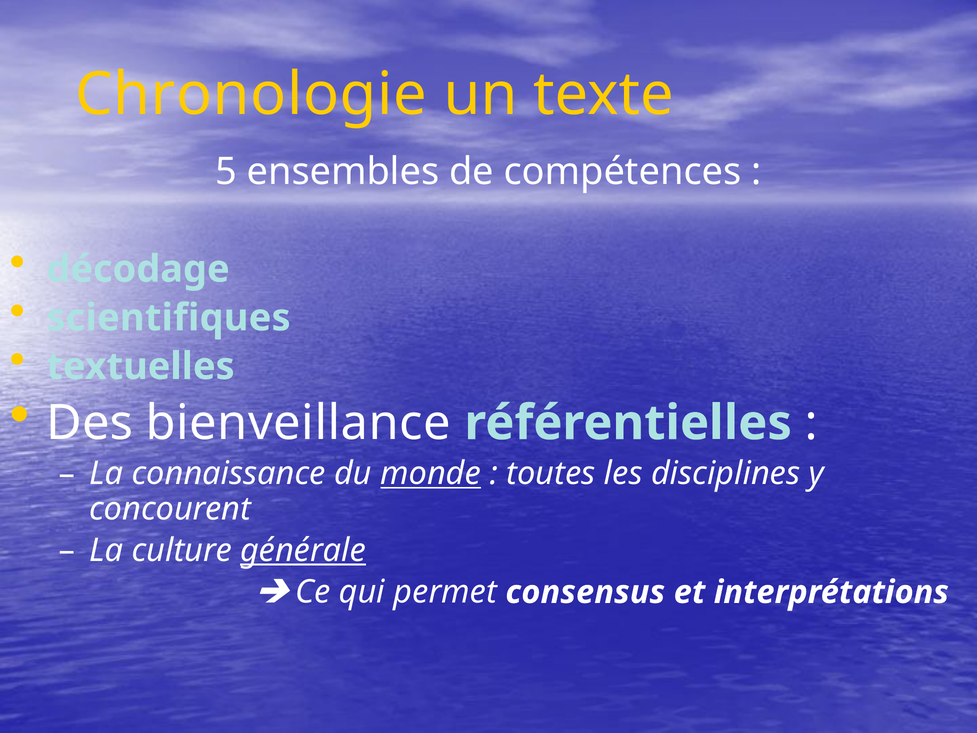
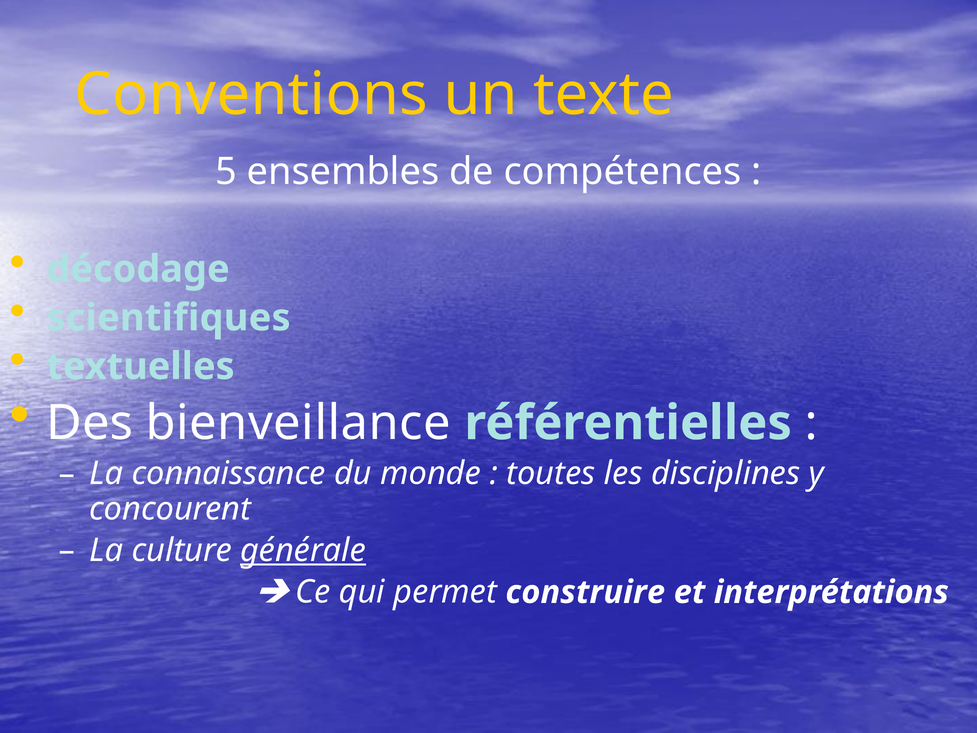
Chronologie: Chronologie -> Conventions
monde underline: present -> none
consensus: consensus -> construire
